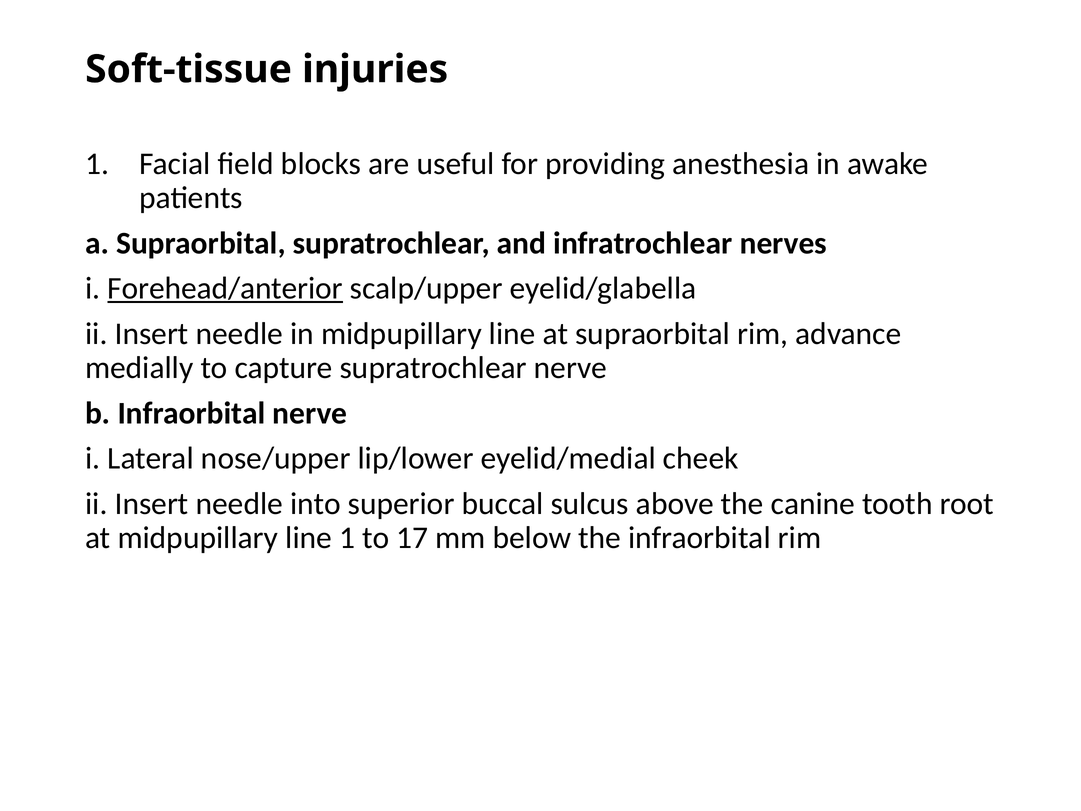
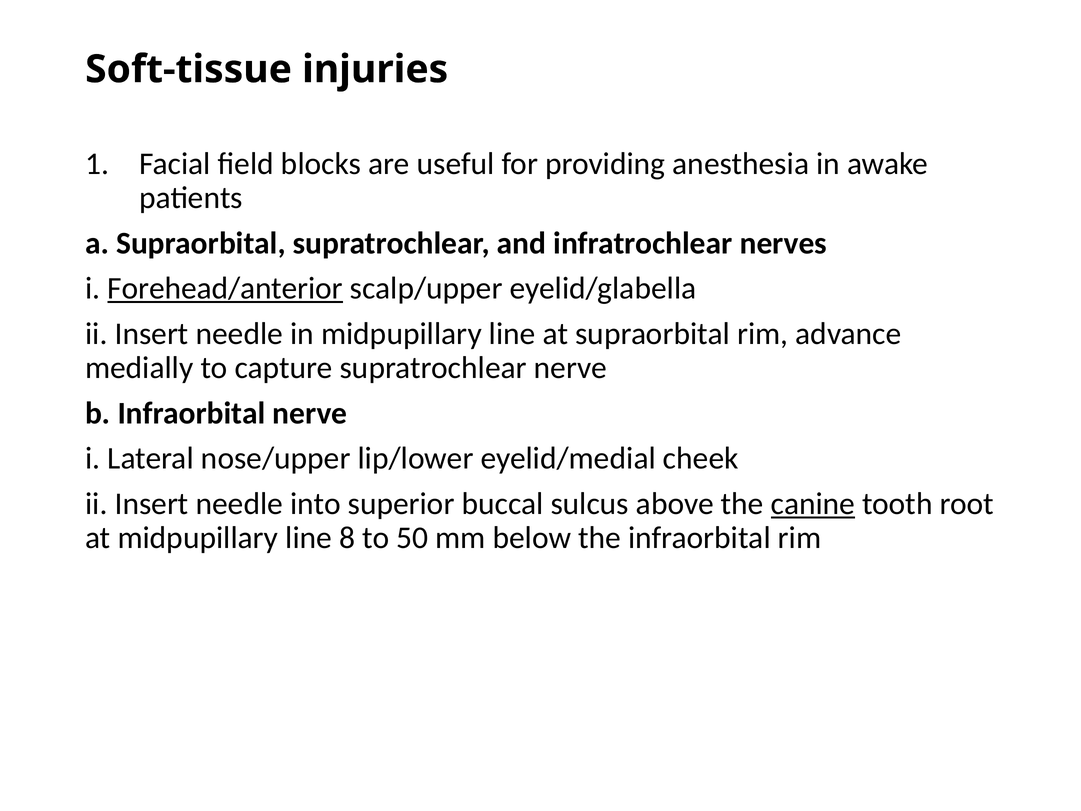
canine underline: none -> present
line 1: 1 -> 8
17: 17 -> 50
